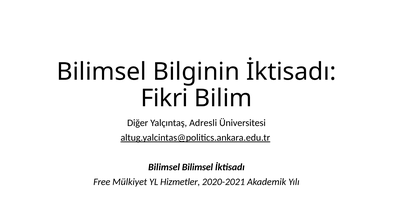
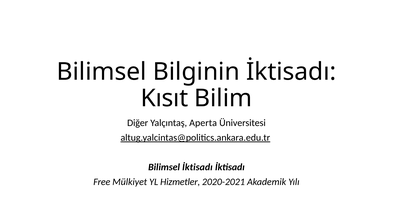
Fikri: Fikri -> Kısıt
Adresli: Adresli -> Aperta
Bilimsel Bilimsel: Bilimsel -> İktisadı
